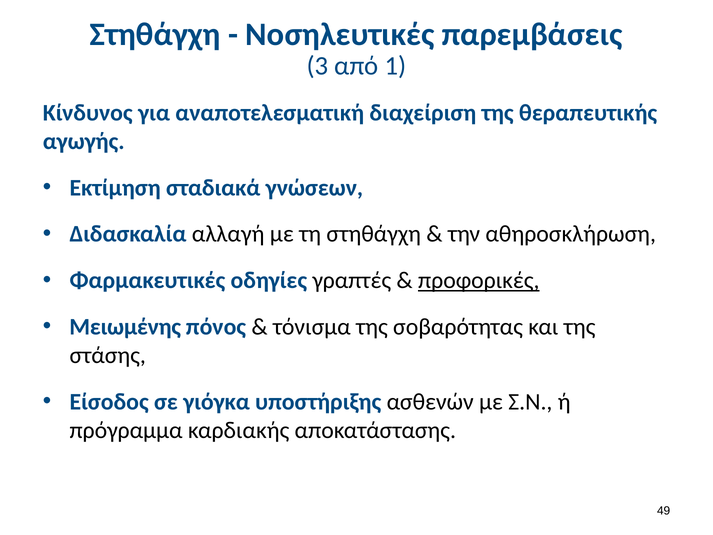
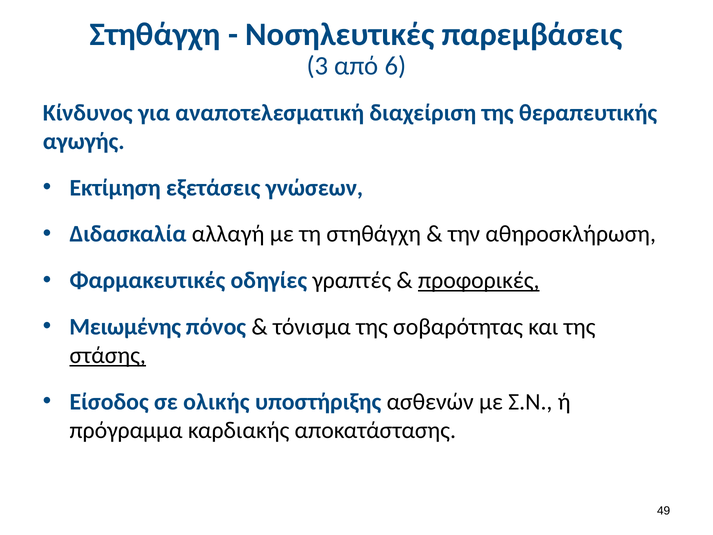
1: 1 -> 6
σταδιακά: σταδιακά -> εξετάσεις
στάσης underline: none -> present
γιόγκα: γιόγκα -> ολικής
